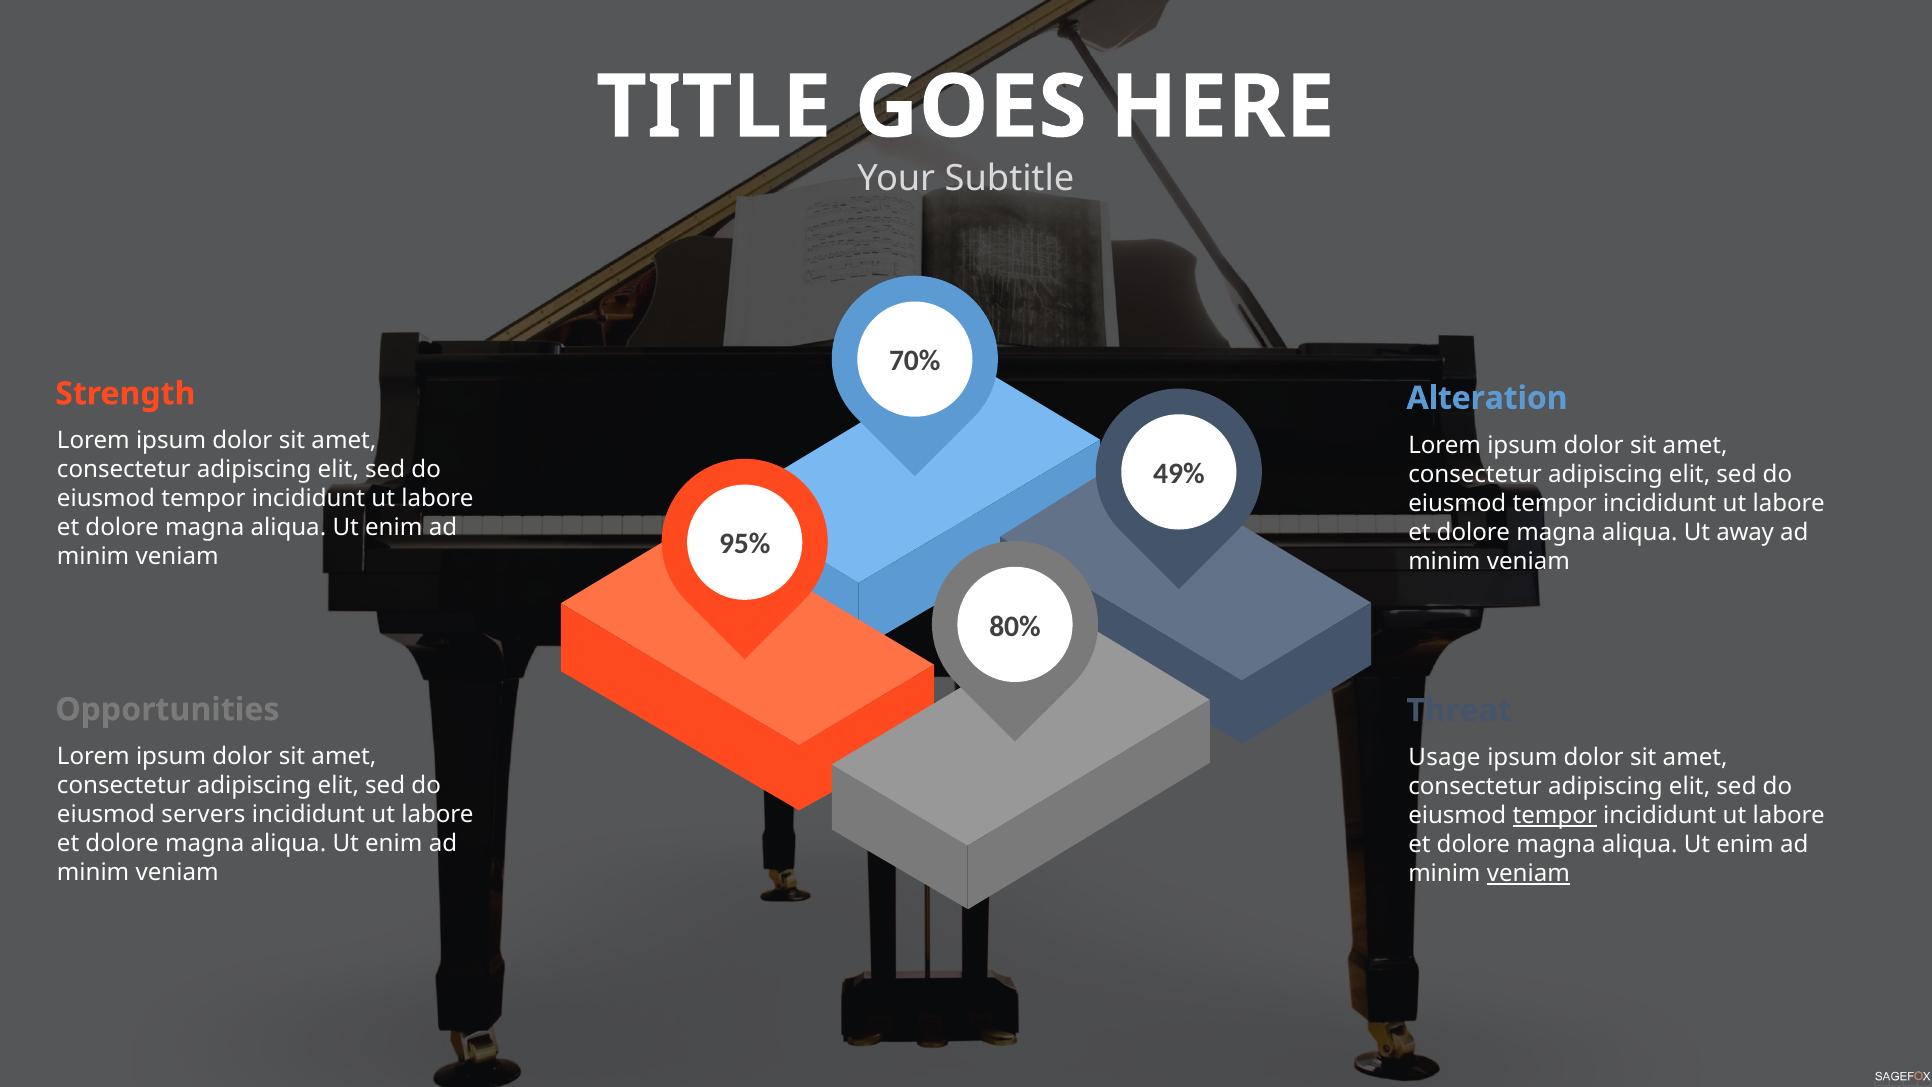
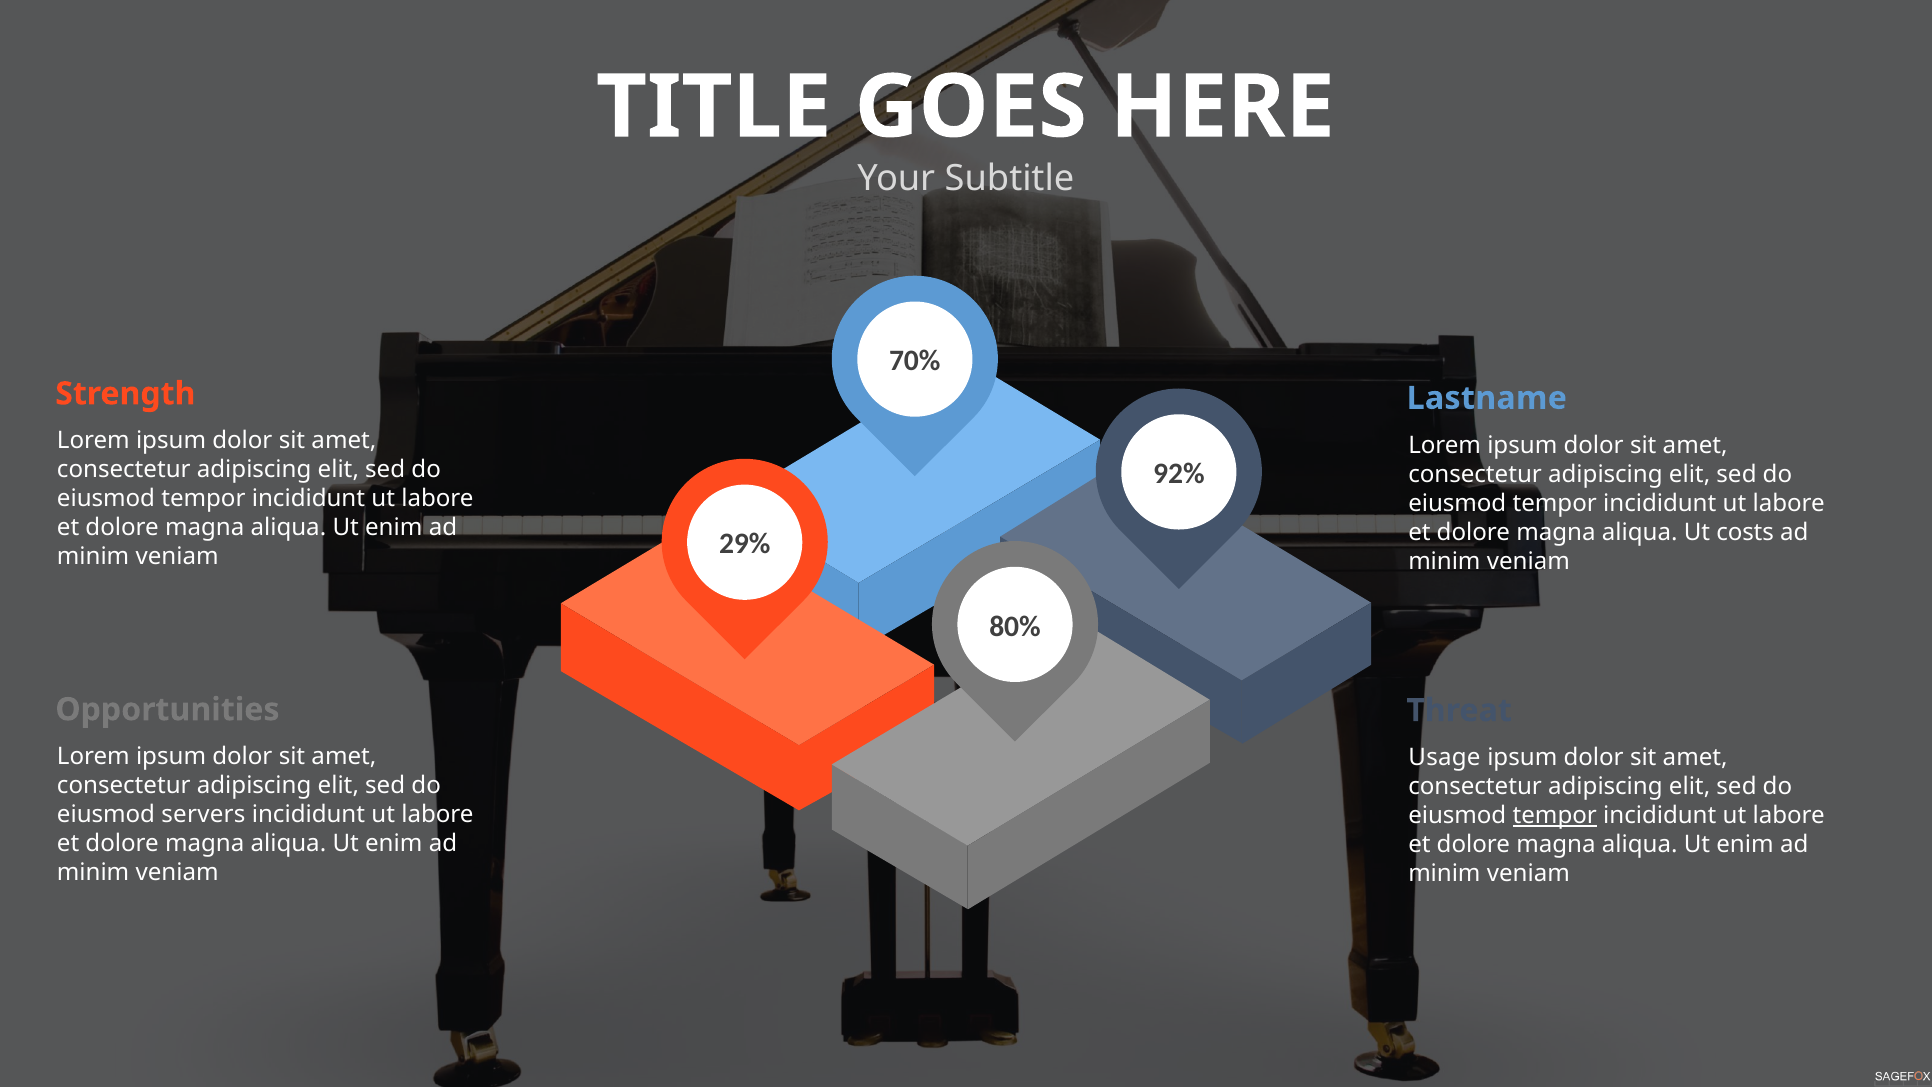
Alteration: Alteration -> Lastname
49%: 49% -> 92%
away: away -> costs
95%: 95% -> 29%
veniam at (1528, 873) underline: present -> none
